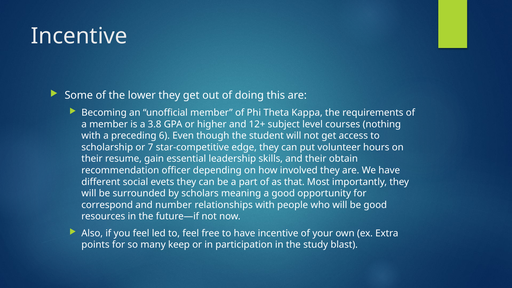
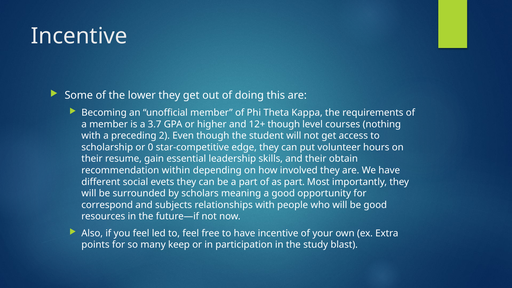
3.8: 3.8 -> 3.7
12+ subject: subject -> though
6: 6 -> 2
7: 7 -> 0
officer: officer -> within
as that: that -> part
number: number -> subjects
